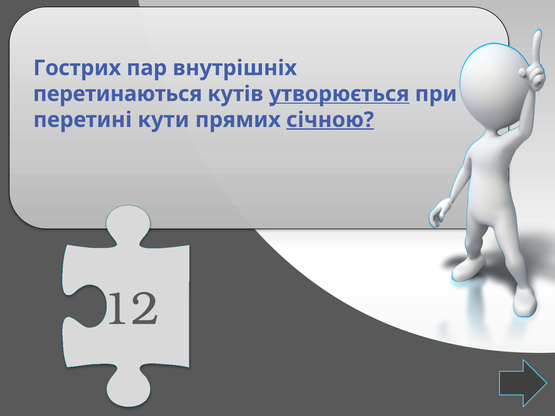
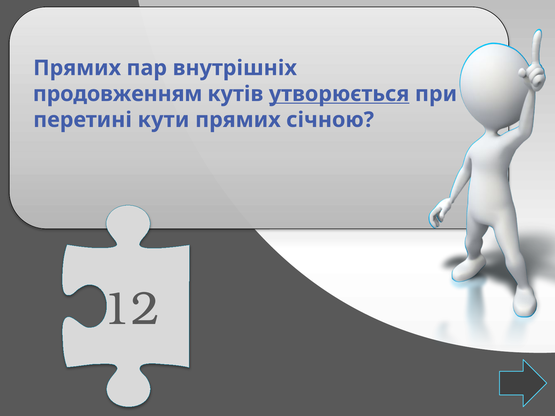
Гострих at (77, 68): Гострих -> Прямих
перетинаються: перетинаються -> продовженням
січною underline: present -> none
